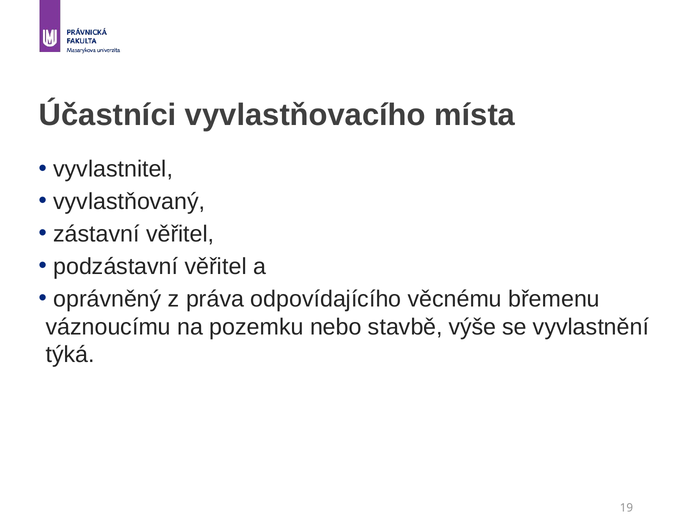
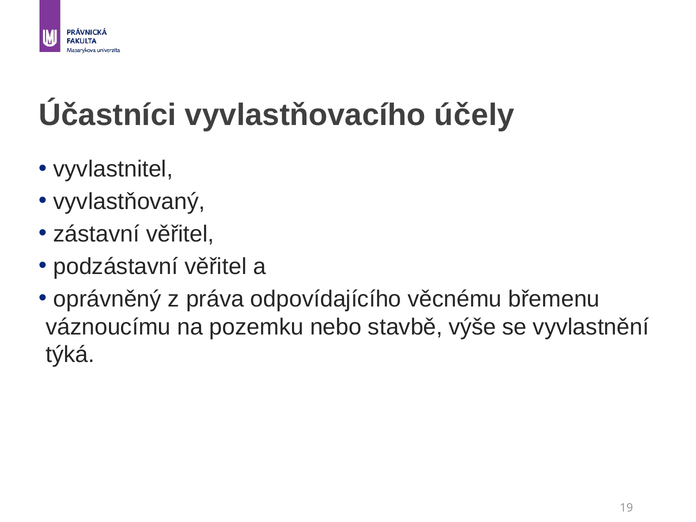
místa: místa -> účely
